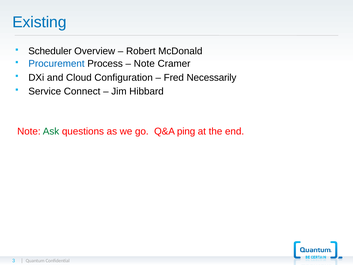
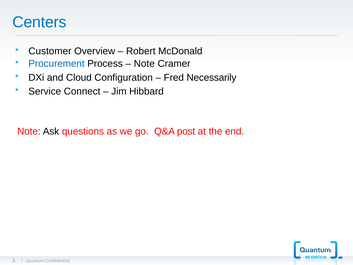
Existing: Existing -> Centers
Scheduler: Scheduler -> Customer
Ask colour: green -> black
ping: ping -> post
